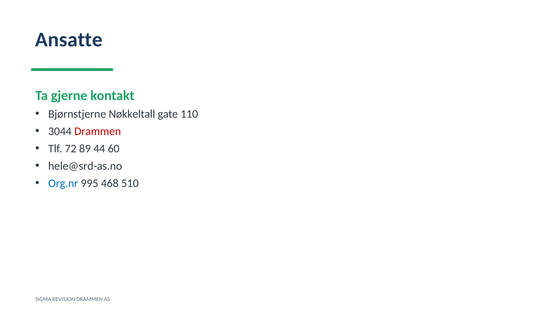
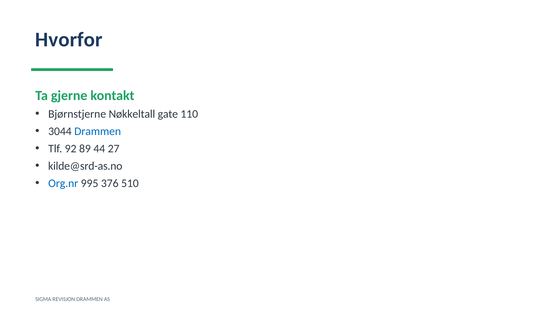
Ansatte: Ansatte -> Hvorfor
Drammen at (98, 131) colour: red -> blue
72: 72 -> 92
60: 60 -> 27
hele@srd-as.no: hele@srd-as.no -> kilde@srd-as.no
468: 468 -> 376
